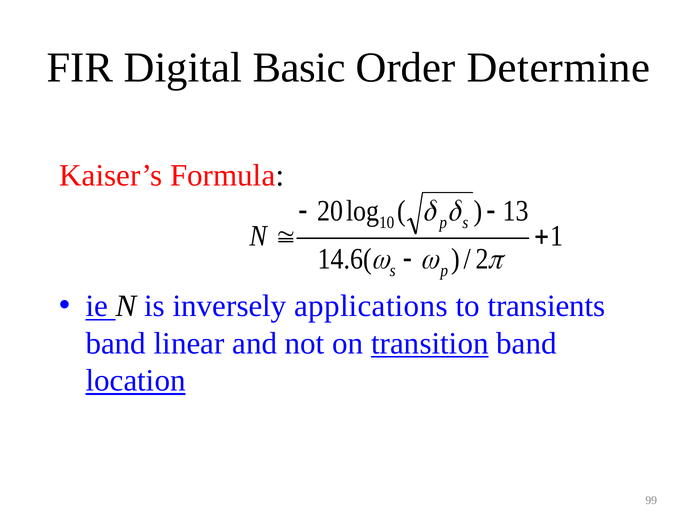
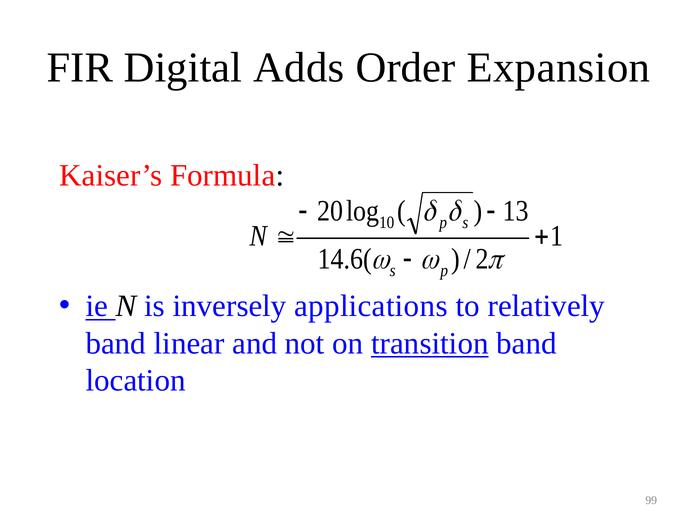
Basic: Basic -> Adds
Determine: Determine -> Expansion
transients: transients -> relatively
location underline: present -> none
